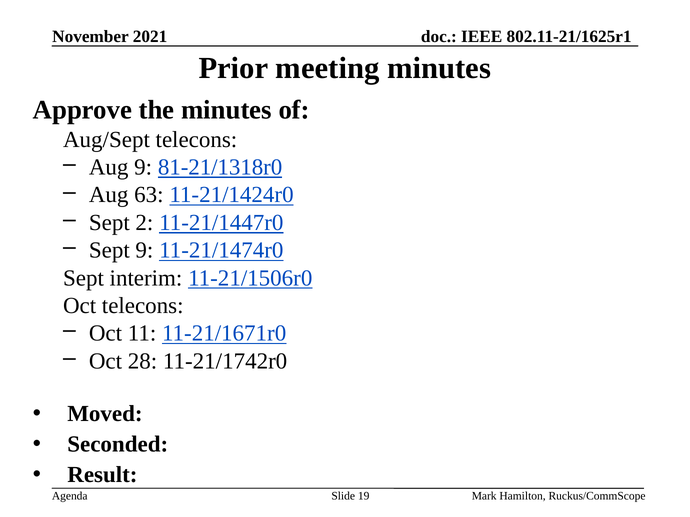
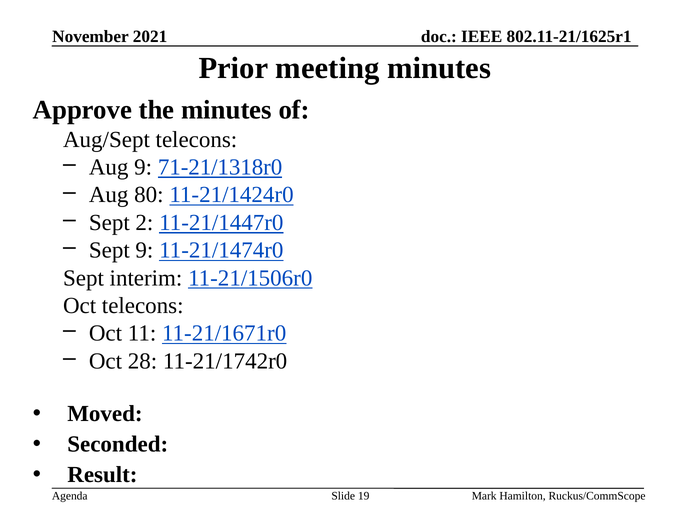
81-21/1318r0: 81-21/1318r0 -> 71-21/1318r0
63: 63 -> 80
